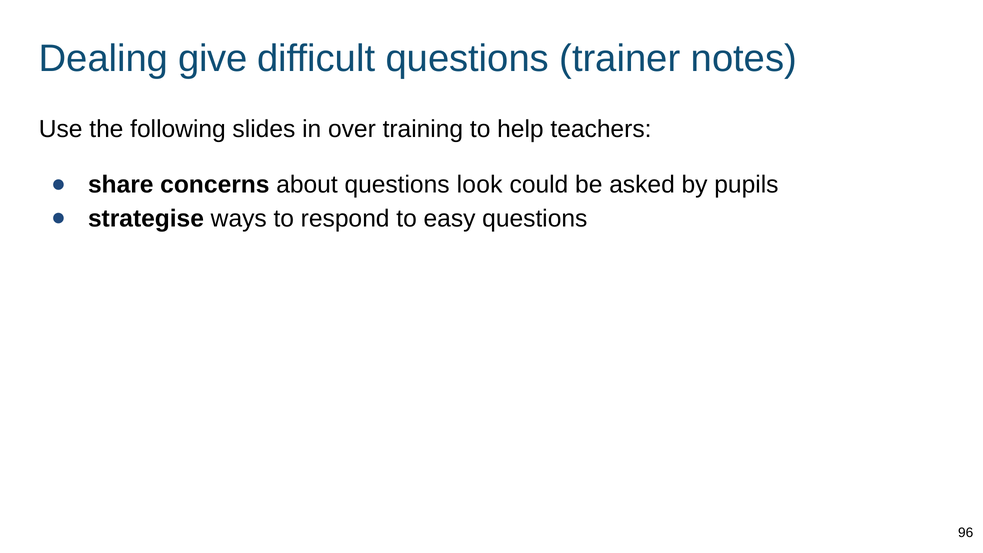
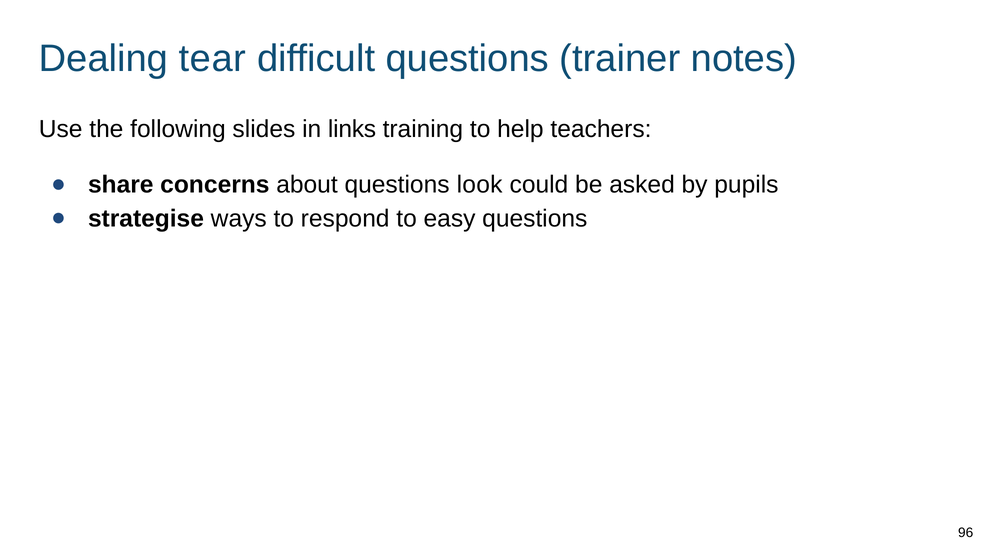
give: give -> tear
over: over -> links
